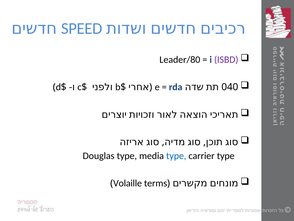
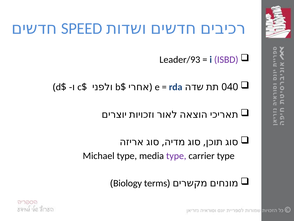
Leader/80: Leader/80 -> Leader/93
Douglas: Douglas -> Michael
type at (176, 156) colour: blue -> purple
Volaille: Volaille -> Biology
